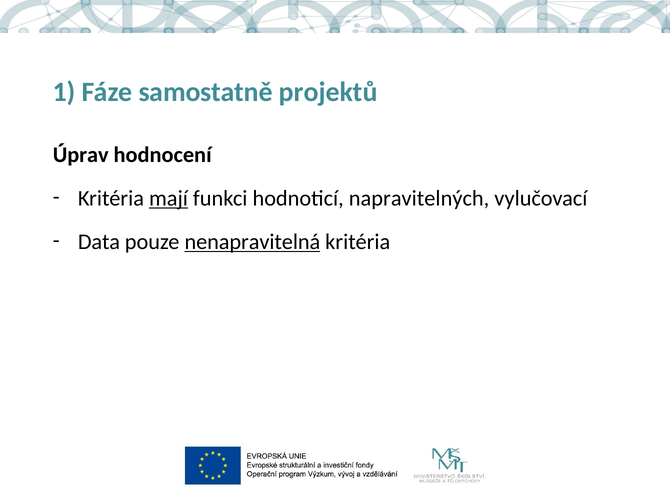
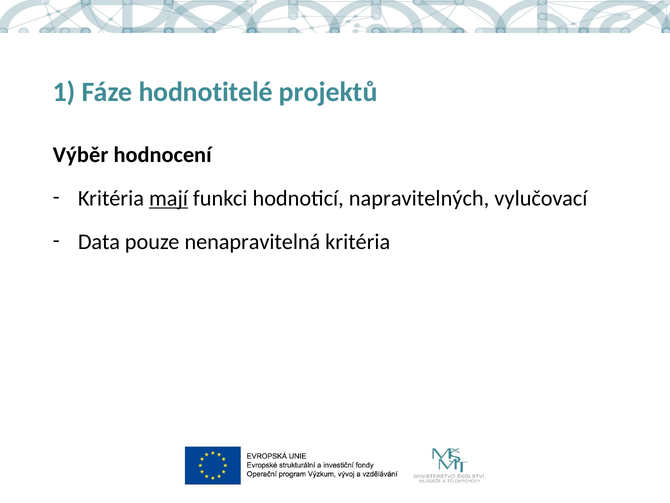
samostatně: samostatně -> hodnotitelé
Úprav: Úprav -> Výběr
nenapravitelná underline: present -> none
